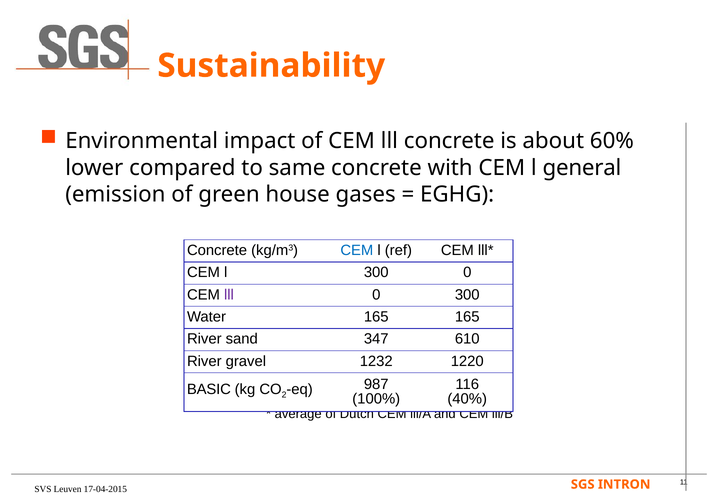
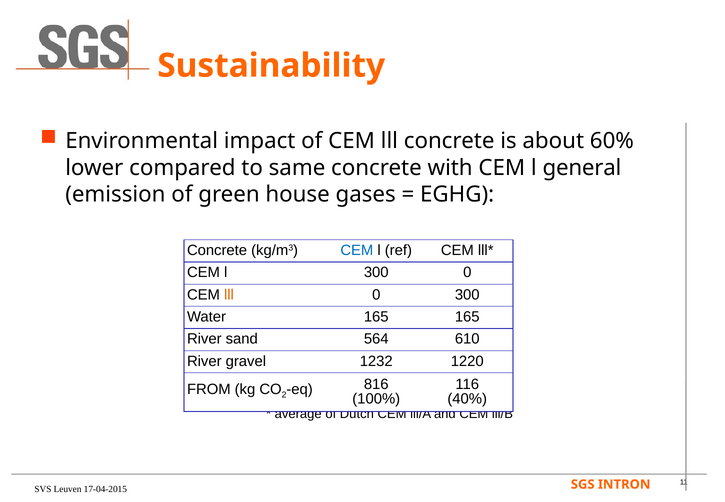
lll at (229, 295) colour: purple -> orange
347: 347 -> 564
BASIC: BASIC -> FROM
987: 987 -> 816
